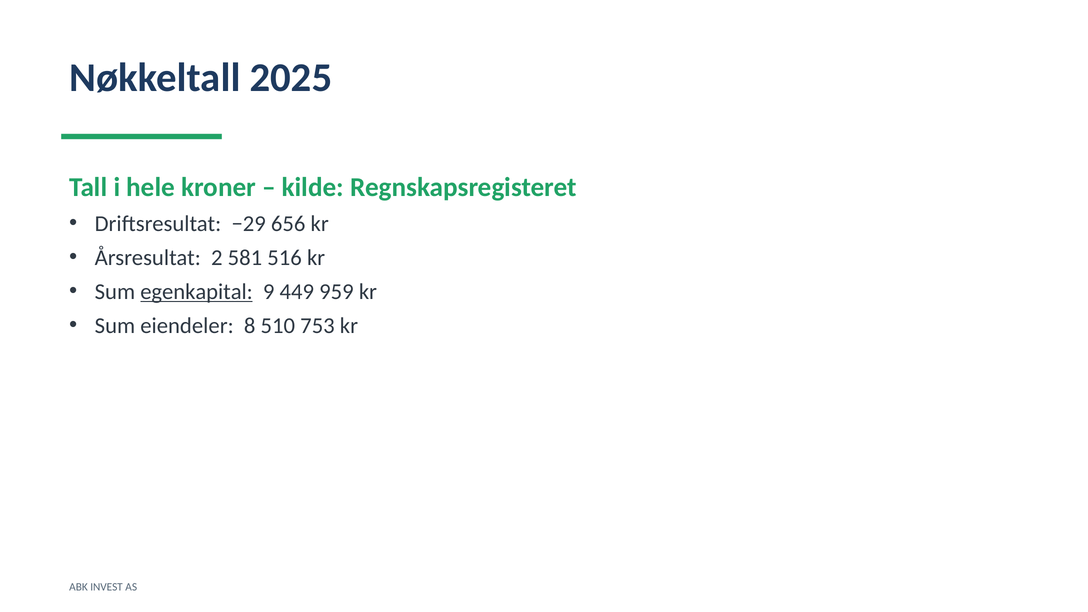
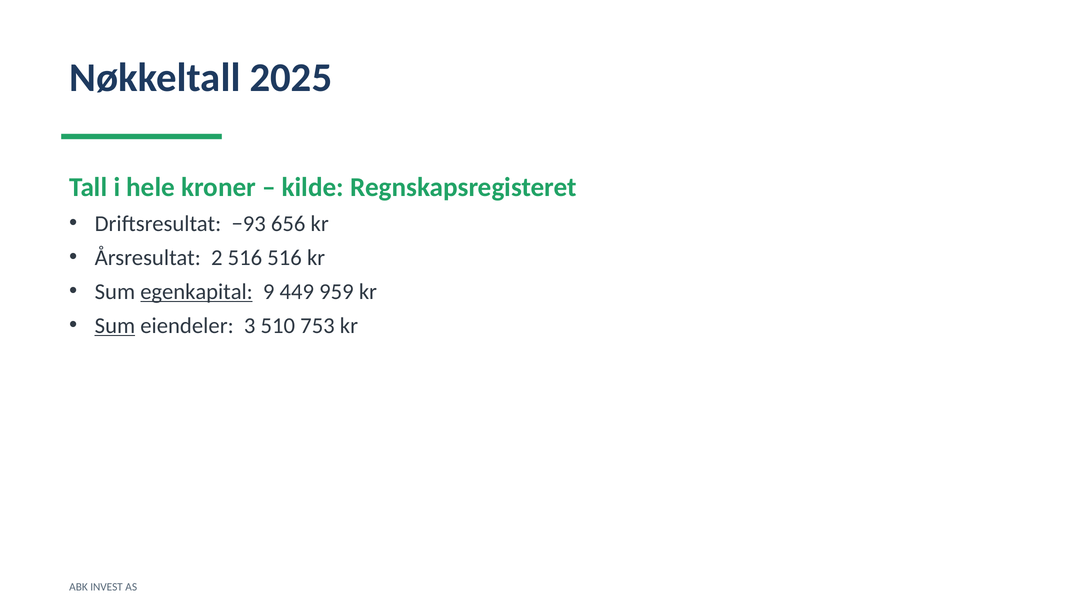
−29: −29 -> −93
2 581: 581 -> 516
Sum at (115, 326) underline: none -> present
8: 8 -> 3
